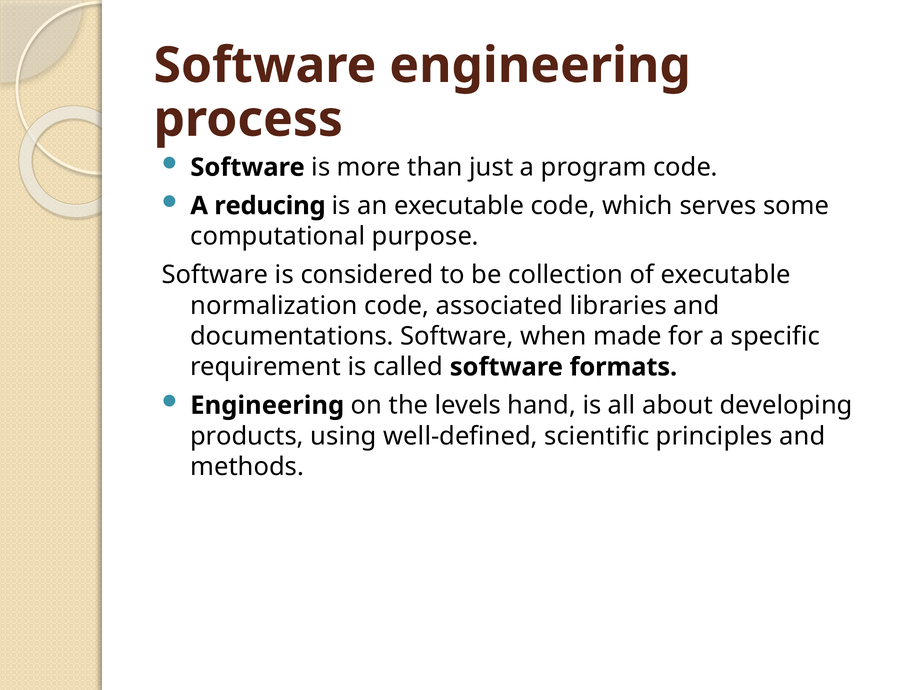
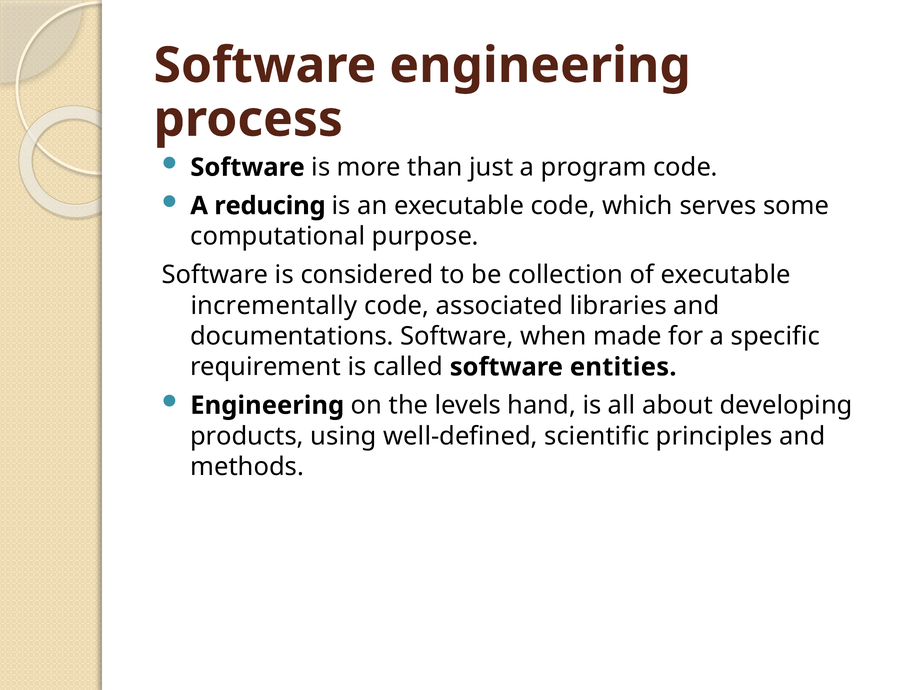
normalization: normalization -> incrementally
formats: formats -> entities
